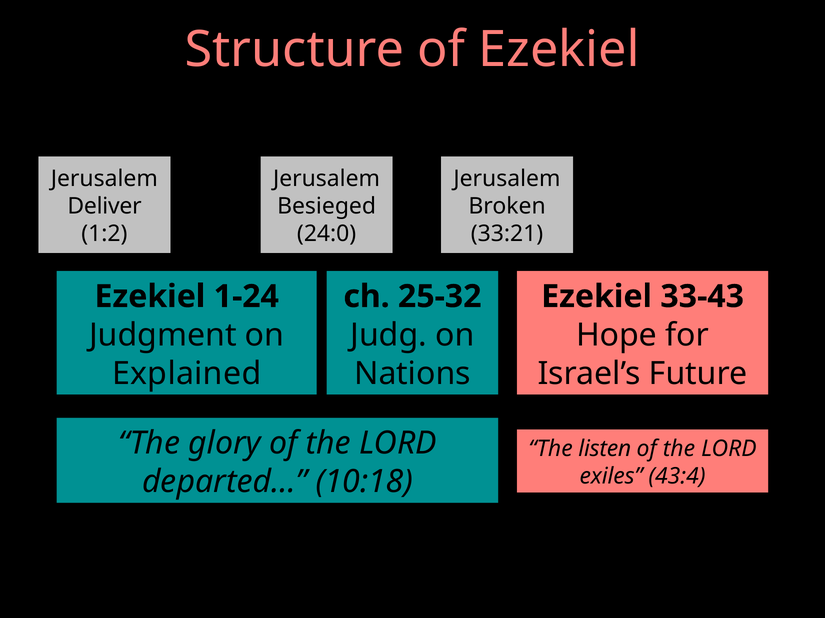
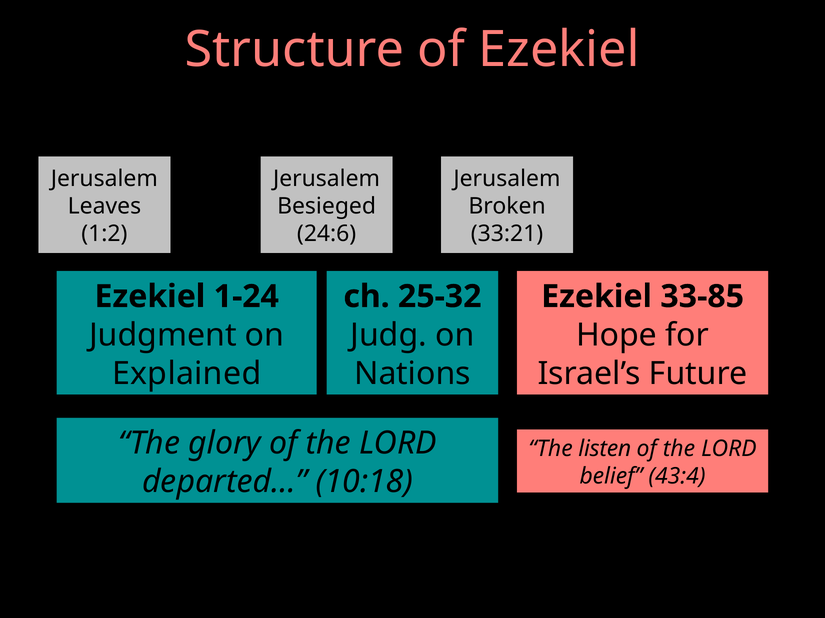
Deliver: Deliver -> Leaves
24:0: 24:0 -> 24:6
33-43: 33-43 -> 33-85
exiles: exiles -> belief
